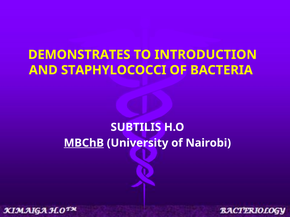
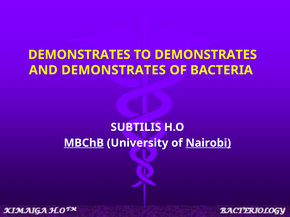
TO INTRODUCTION: INTRODUCTION -> DEMONSTRATES
AND STAPHYLOCOCCI: STAPHYLOCOCCI -> DEMONSTRATES
Nairobi underline: none -> present
